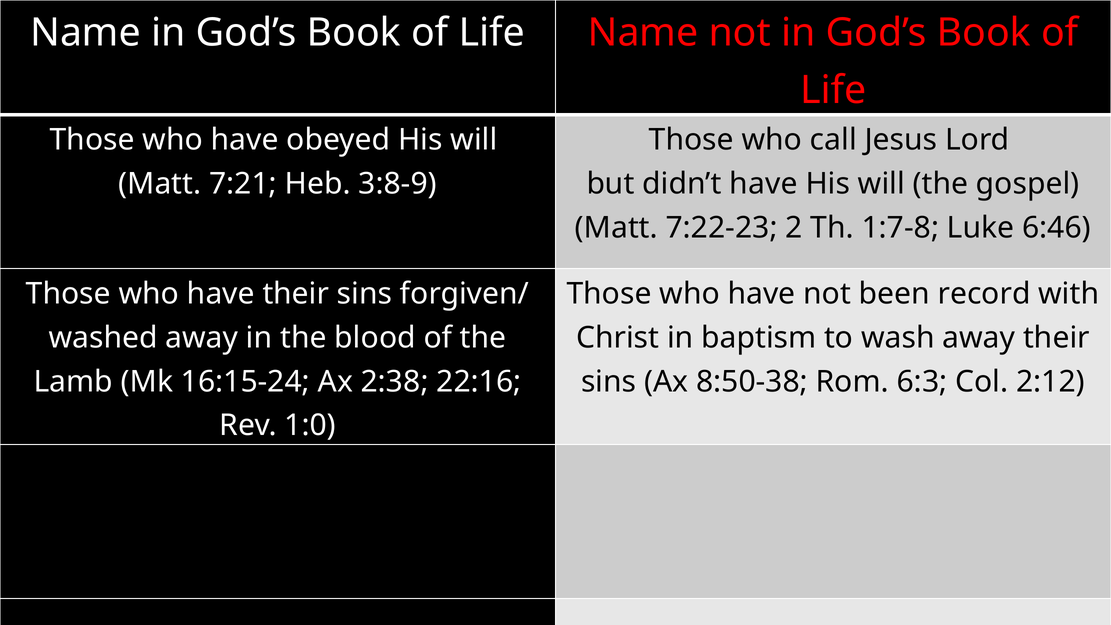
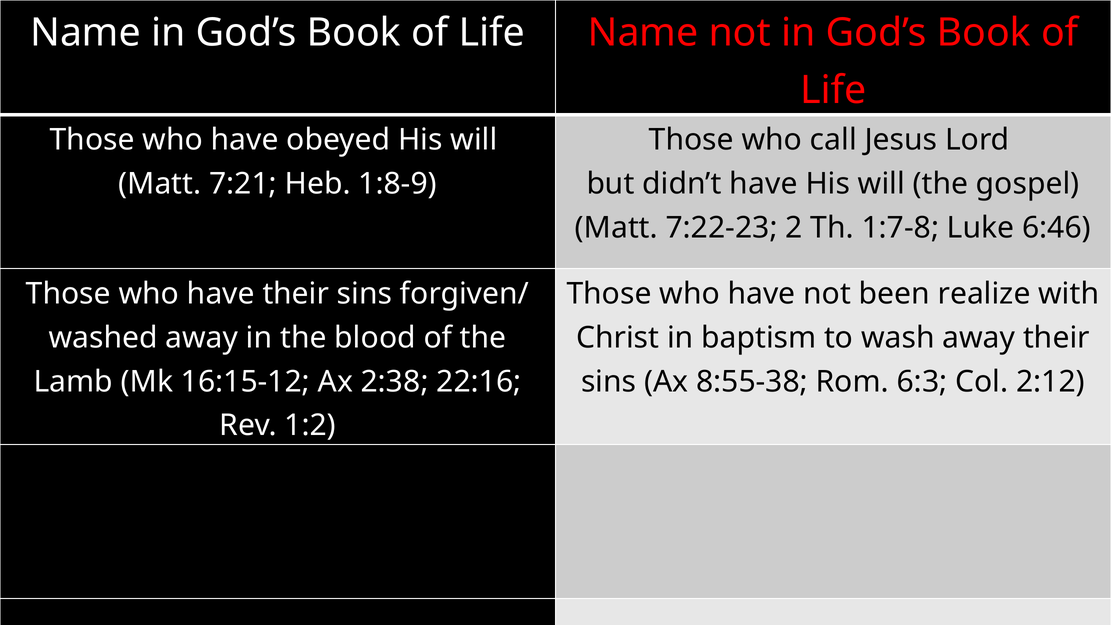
3:8-9: 3:8-9 -> 1:8-9
record: record -> realize
16:15-24: 16:15-24 -> 16:15-12
8:50-38: 8:50-38 -> 8:55-38
1:0: 1:0 -> 1:2
